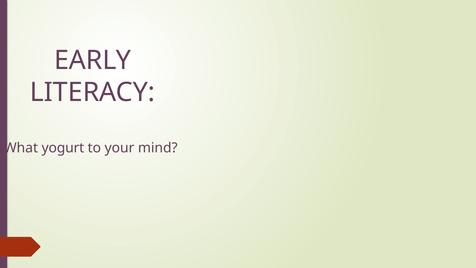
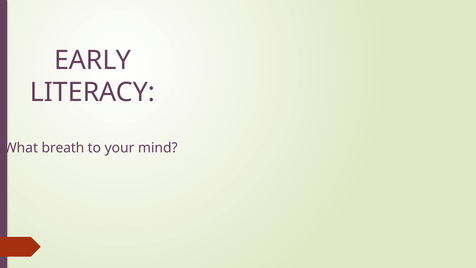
yogurt: yogurt -> breath
